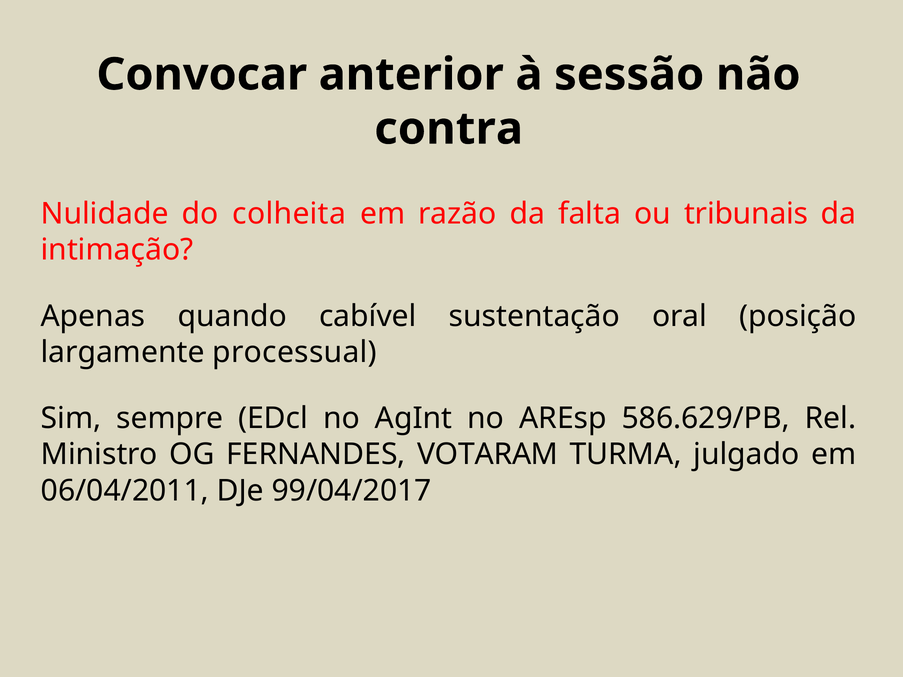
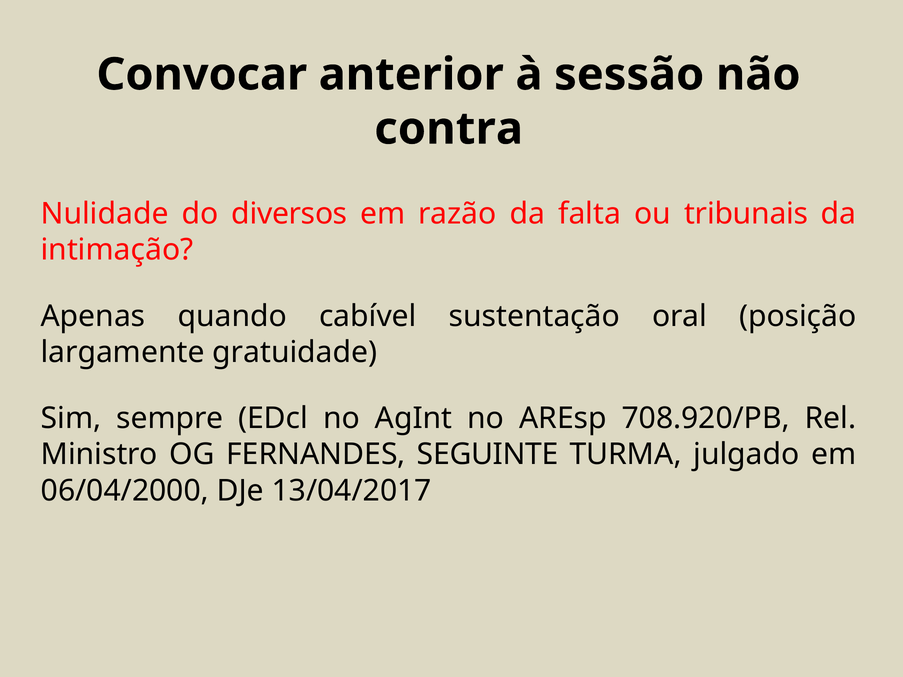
colheita: colheita -> diversos
processual: processual -> gratuidade
586.629/PB: 586.629/PB -> 708.920/PB
VOTARAM: VOTARAM -> SEGUINTE
06/04/2011: 06/04/2011 -> 06/04/2000
99/04/2017: 99/04/2017 -> 13/04/2017
